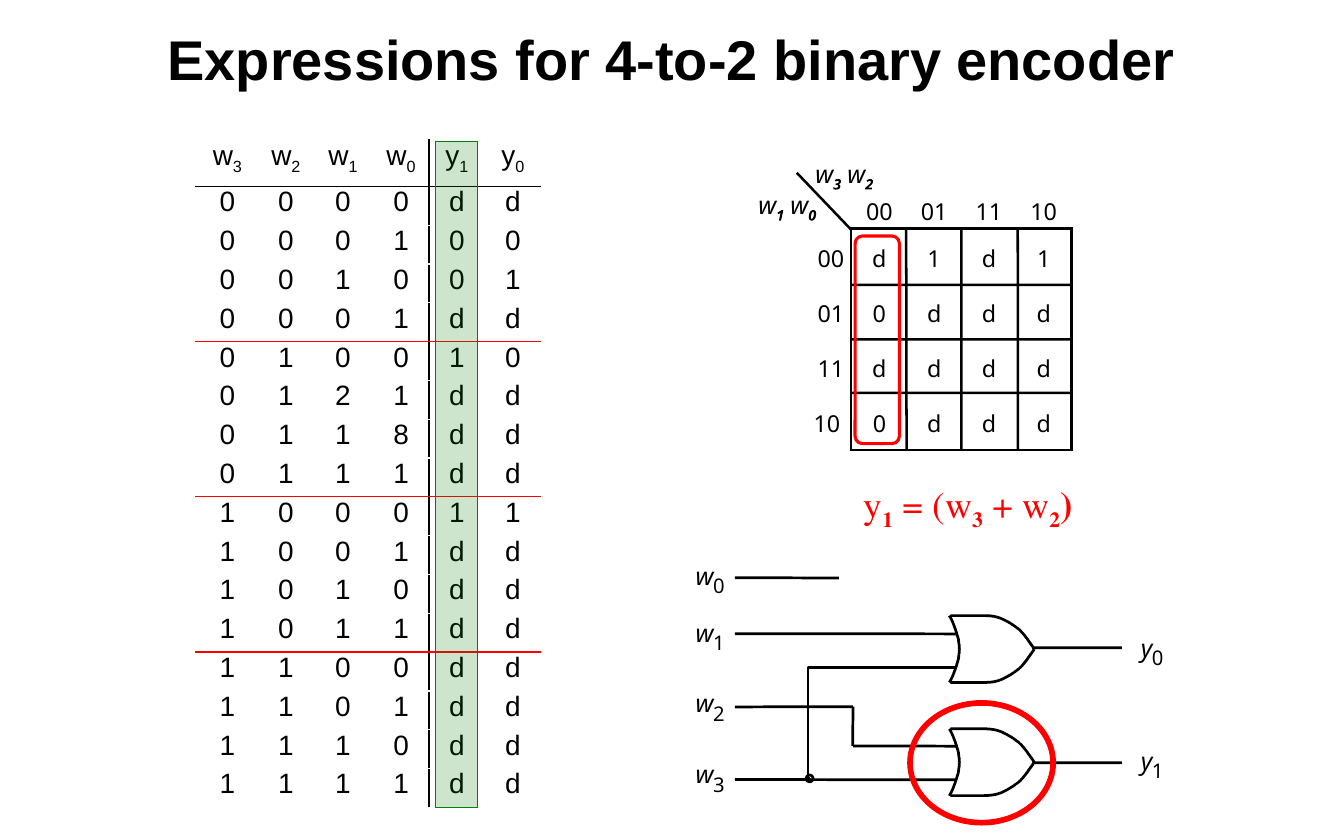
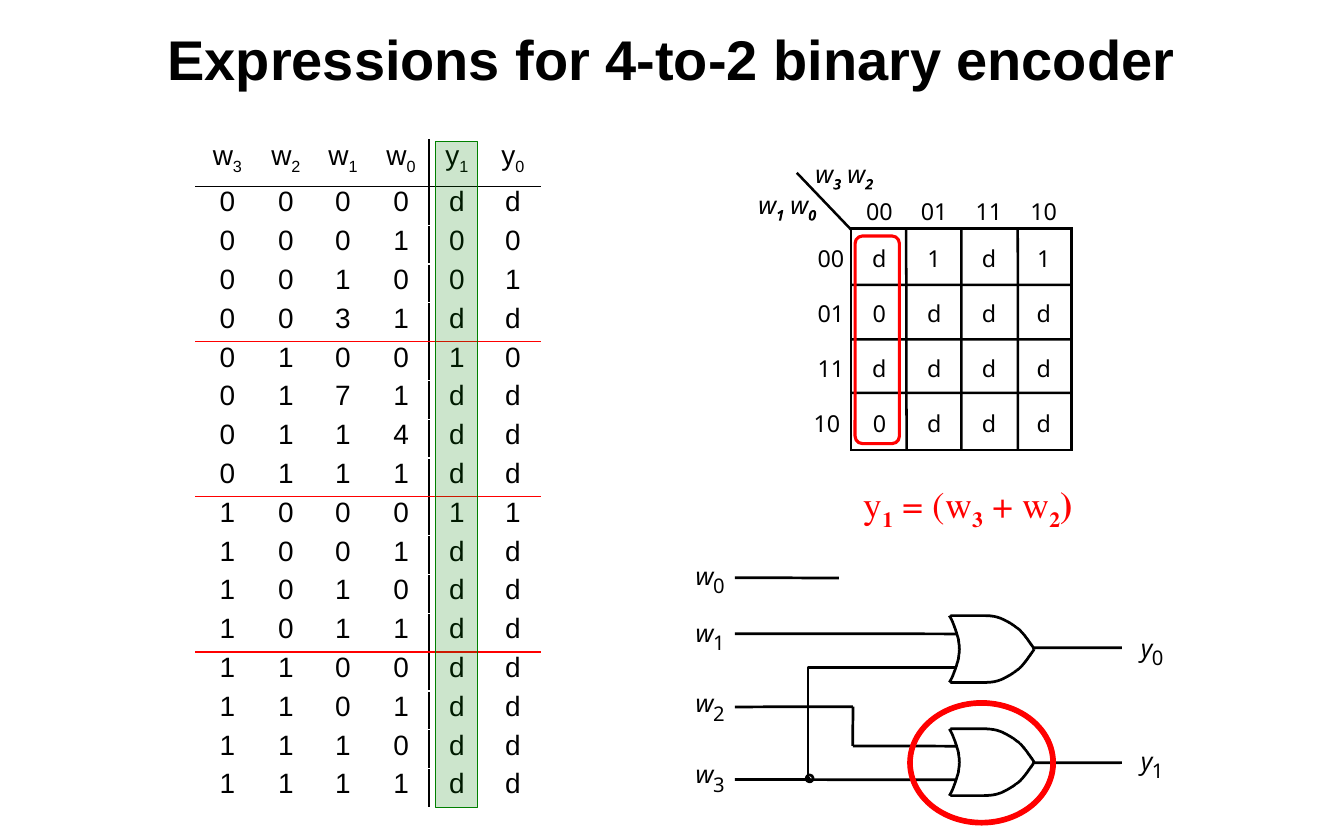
0 at (343, 319): 0 -> 3
1 2: 2 -> 7
8: 8 -> 4
